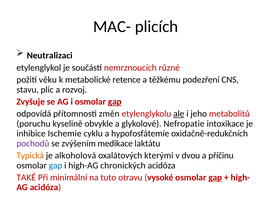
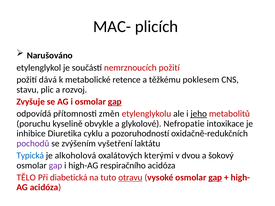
Neutralizaci: Neutralizaci -> Narušováno
nemrznoucích různé: různé -> požití
věku: věku -> dává
podezření: podezření -> poklesem
ale underline: present -> none
jeho underline: none -> present
Ischemie: Ischemie -> Diuretika
hypofosfátemíe: hypofosfátemíe -> pozoruhodností
medikace: medikace -> vyšetření
Typická colour: orange -> blue
příčinu: příčinu -> šokový
gap at (56, 166) colour: blue -> purple
chronických: chronických -> respiračního
TAKÉ: TAKÉ -> TĚLO
minimální: minimální -> diabetická
otravu underline: none -> present
